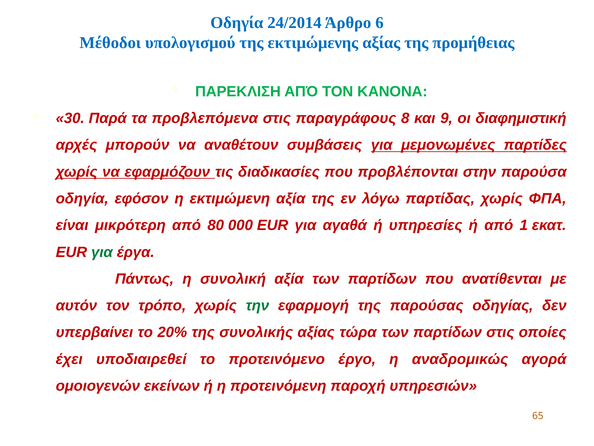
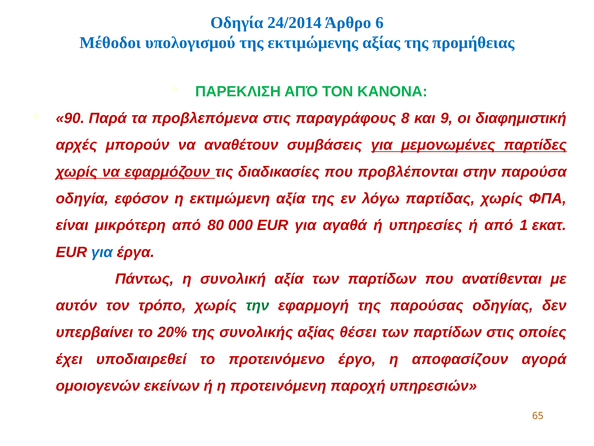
30: 30 -> 90
για at (102, 252) colour: green -> blue
τώρα: τώρα -> θέσει
αναδρομικώς: αναδρομικώς -> αποφασίζουν
